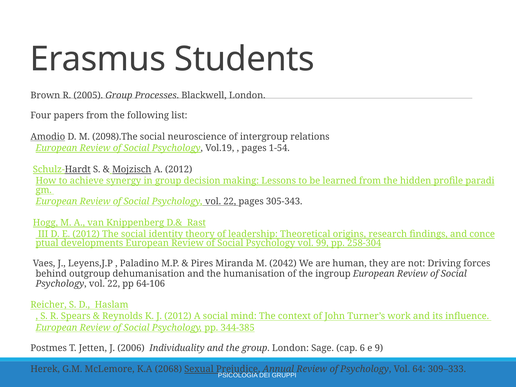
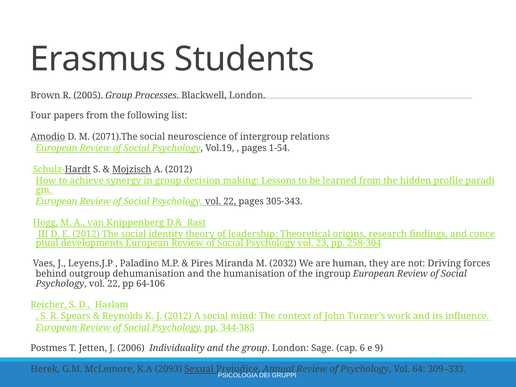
2098).The: 2098).The -> 2071).The
99: 99 -> 23
2042: 2042 -> 2032
2068: 2068 -> 2093
